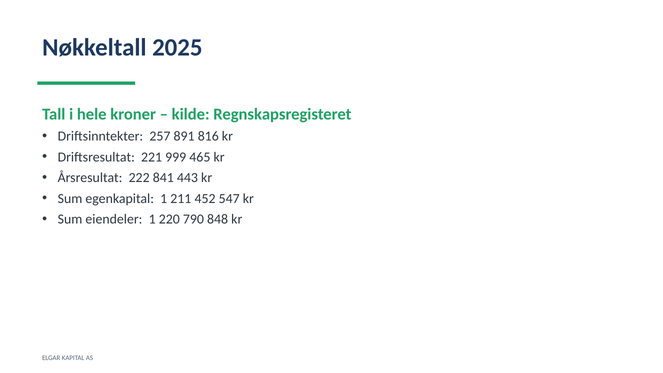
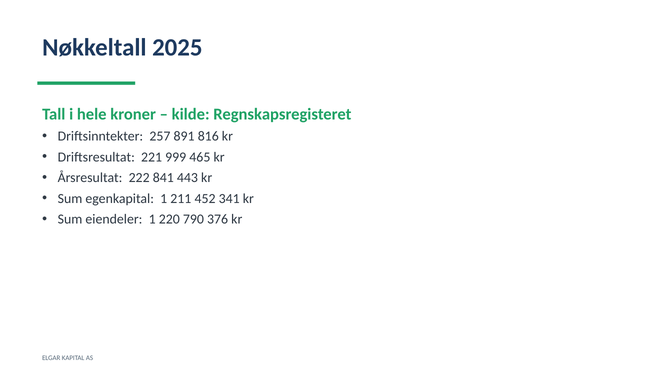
547: 547 -> 341
848: 848 -> 376
